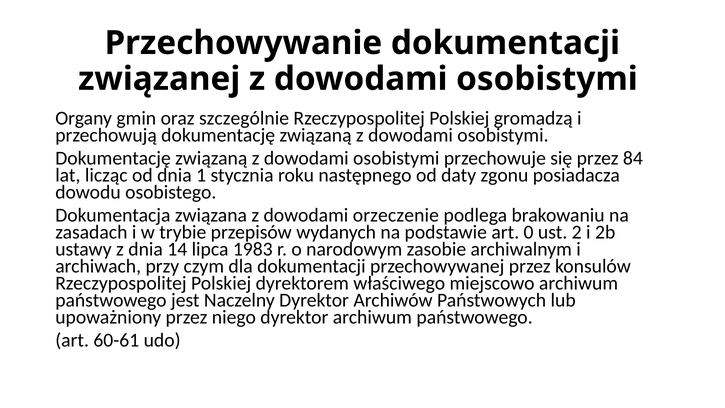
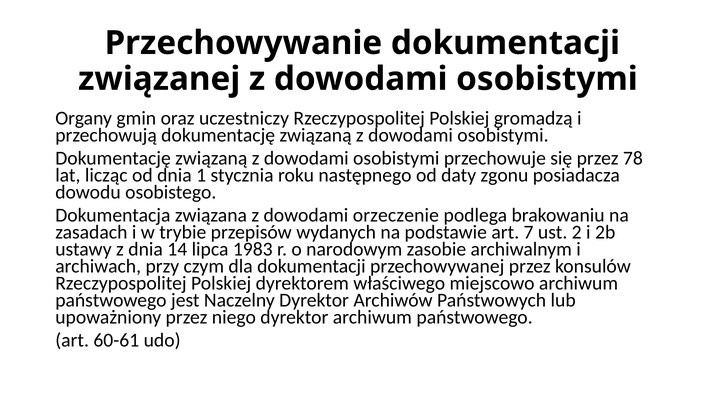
szczególnie: szczególnie -> uczestniczy
84: 84 -> 78
0: 0 -> 7
